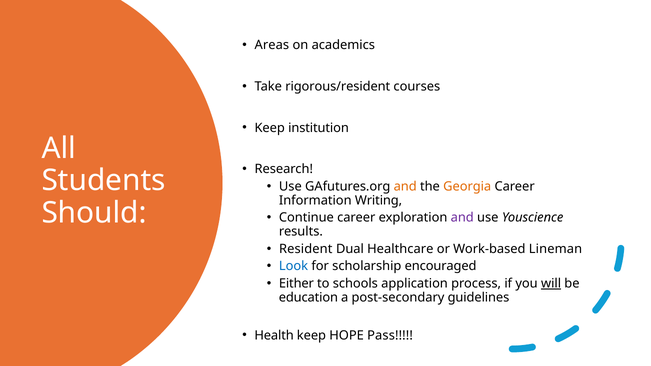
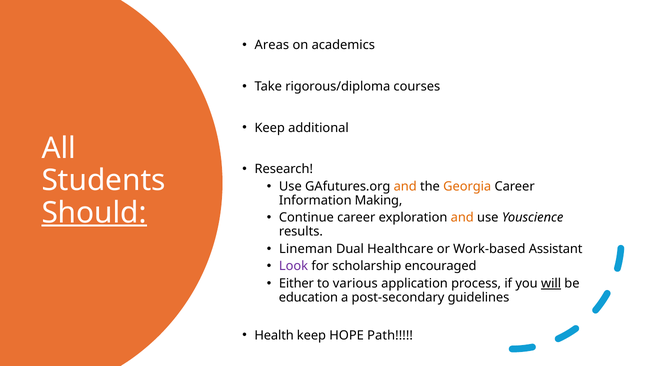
rigorous/resident: rigorous/resident -> rigorous/diploma
institution: institution -> additional
Writing: Writing -> Making
Should underline: none -> present
and at (462, 218) colour: purple -> orange
Resident: Resident -> Lineman
Lineman: Lineman -> Assistant
Look colour: blue -> purple
schools: schools -> various
Pass: Pass -> Path
